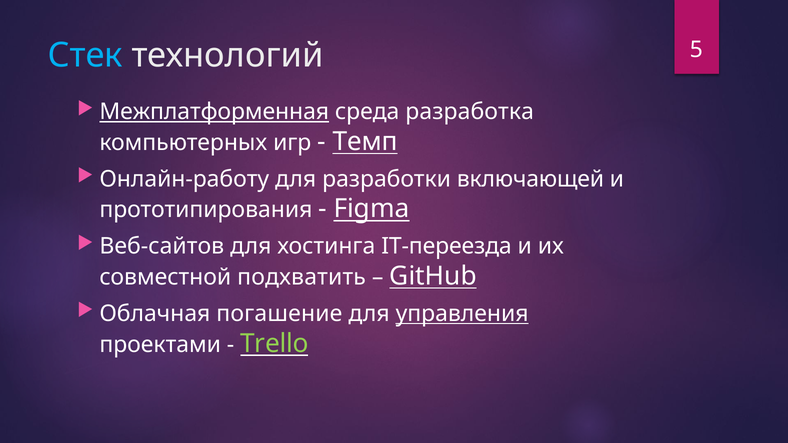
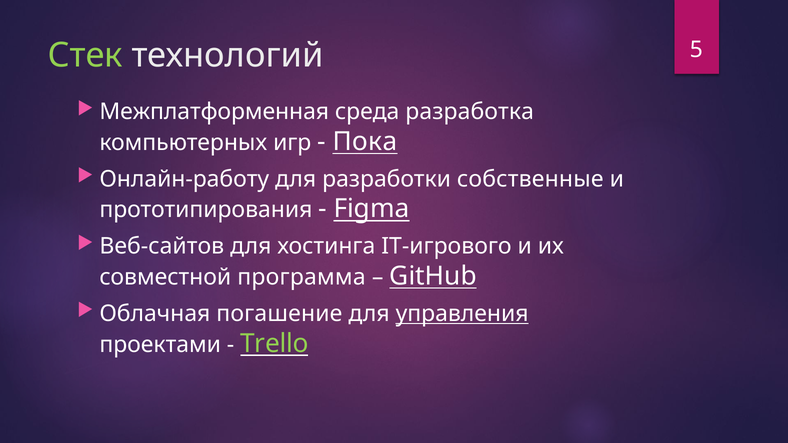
Стек colour: light blue -> light green
Межплатформенная underline: present -> none
Темп: Темп -> Пока
включающей: включающей -> собственные
IT-переезда: IT-переезда -> IT-игрового
подхватить: подхватить -> программа
